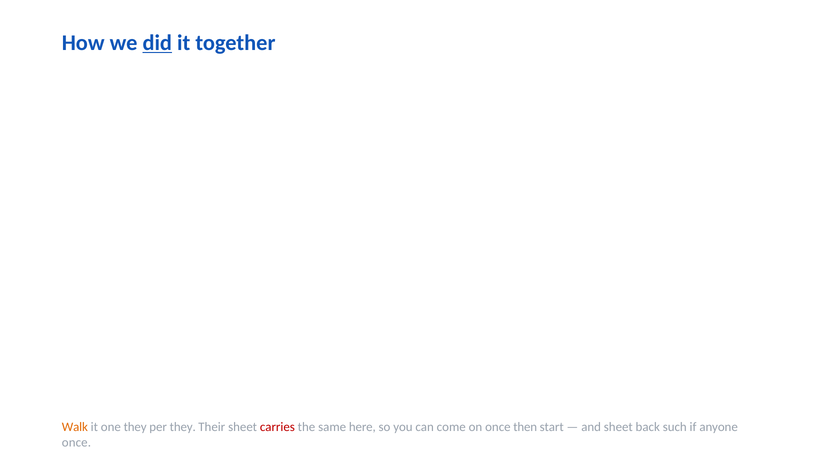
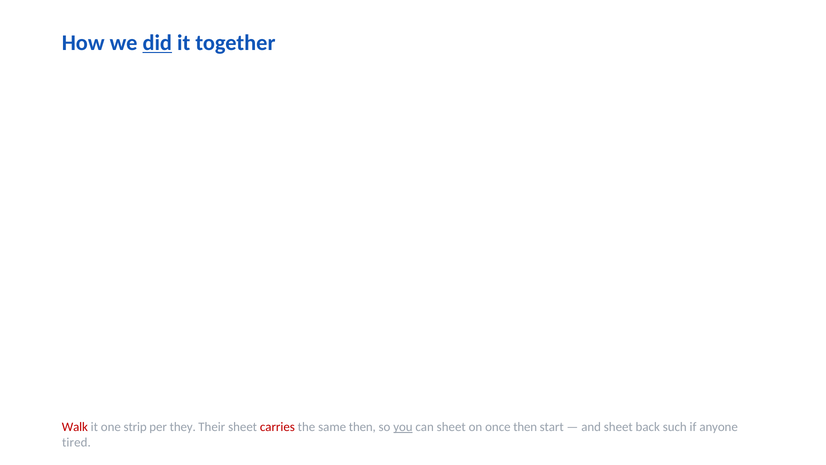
Walk colour: orange -> red
one they: they -> strip
same here: here -> then
you underline: none -> present
can come: come -> sheet
once at (76, 442): once -> tired
